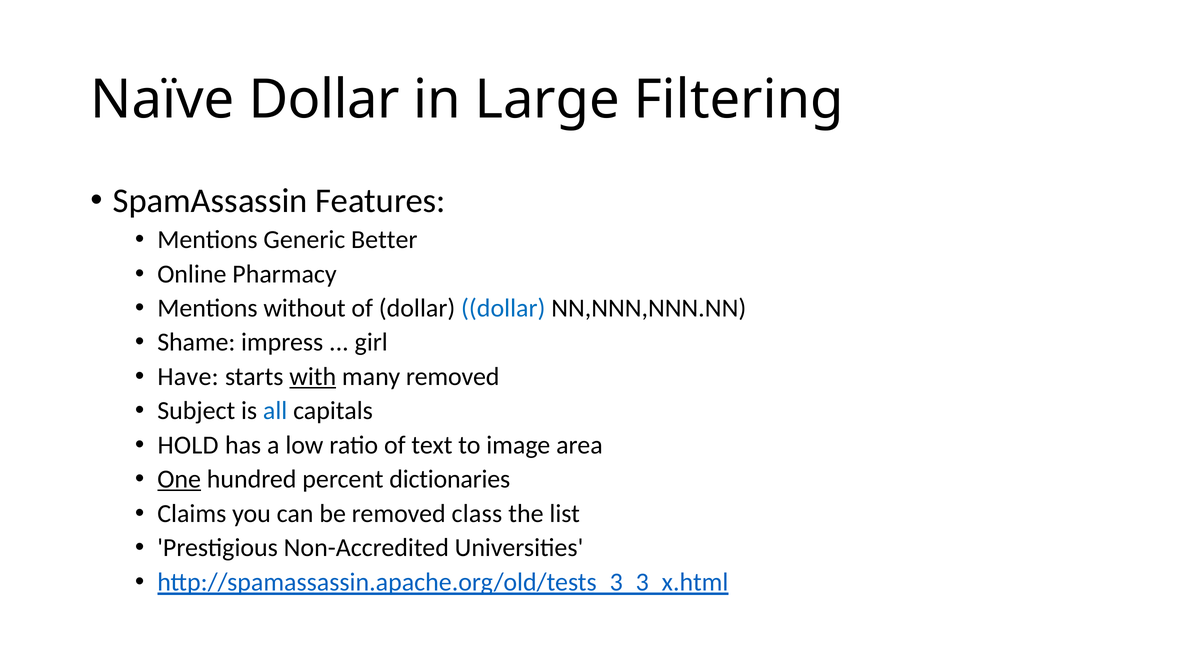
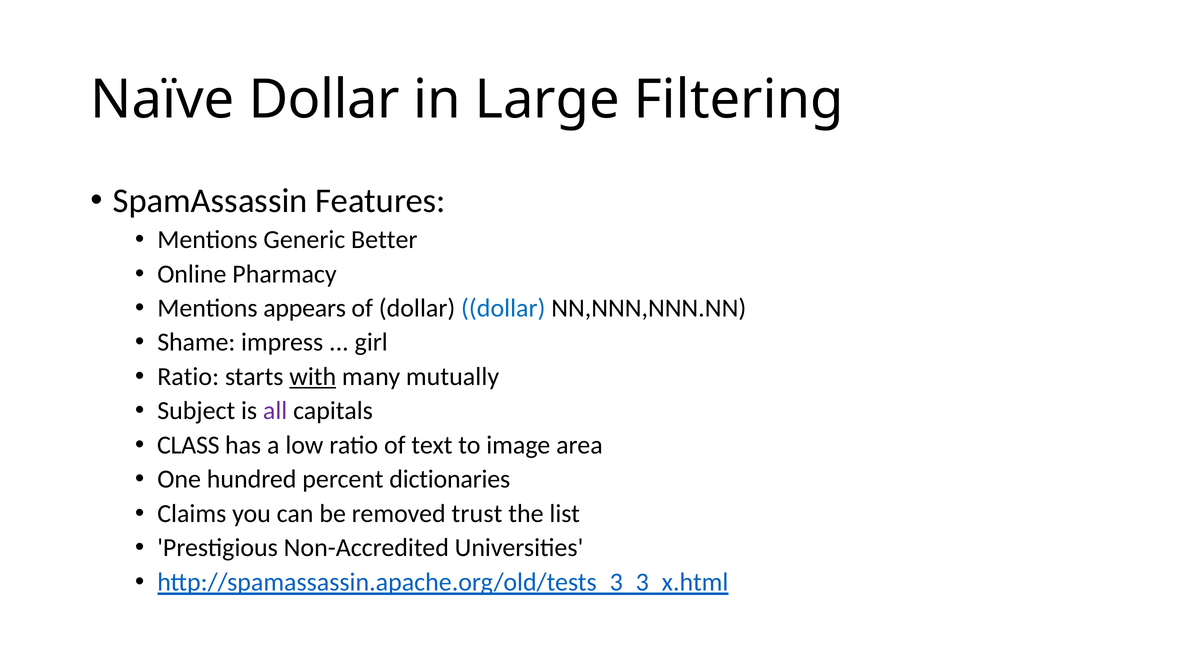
without: without -> appears
Have at (188, 376): Have -> Ratio
many removed: removed -> mutually
all colour: blue -> purple
HOLD: HOLD -> CLASS
One underline: present -> none
class: class -> trust
